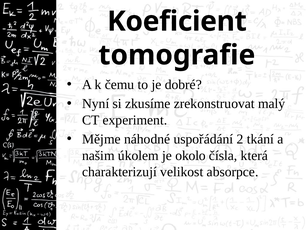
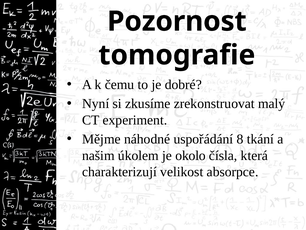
Koeficient: Koeficient -> Pozornost
2: 2 -> 8
